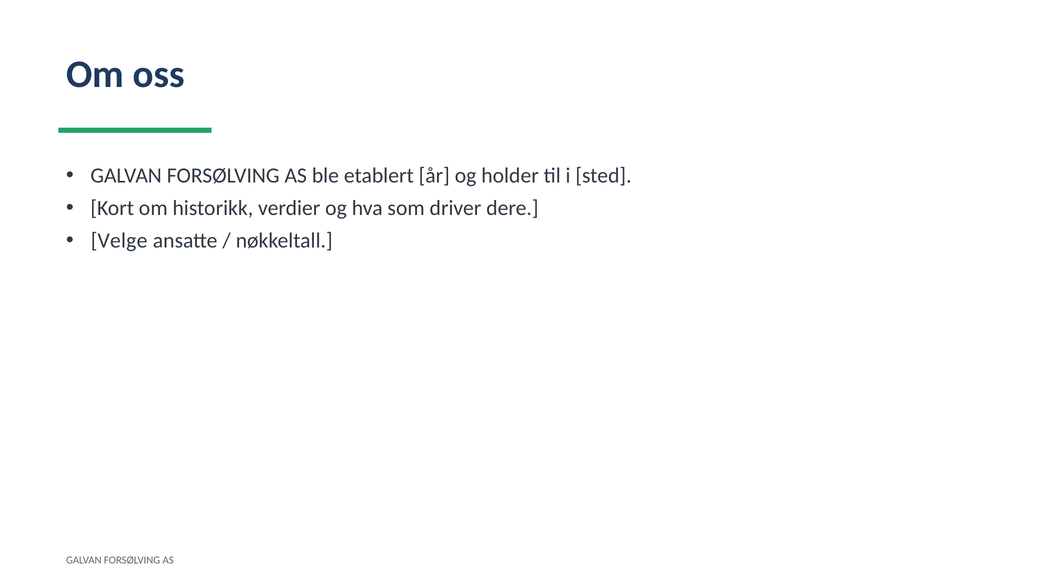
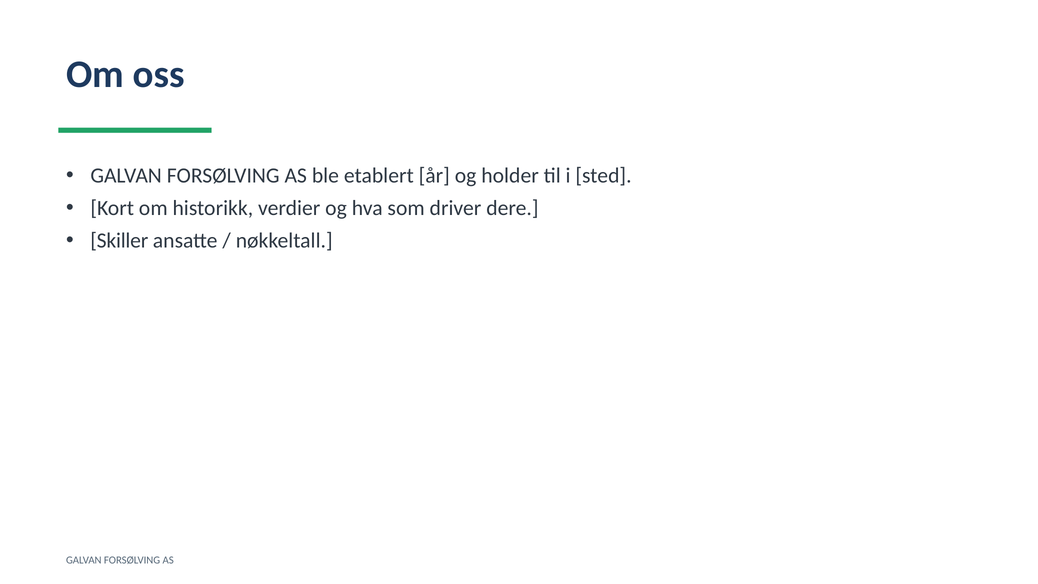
Velge: Velge -> Skiller
